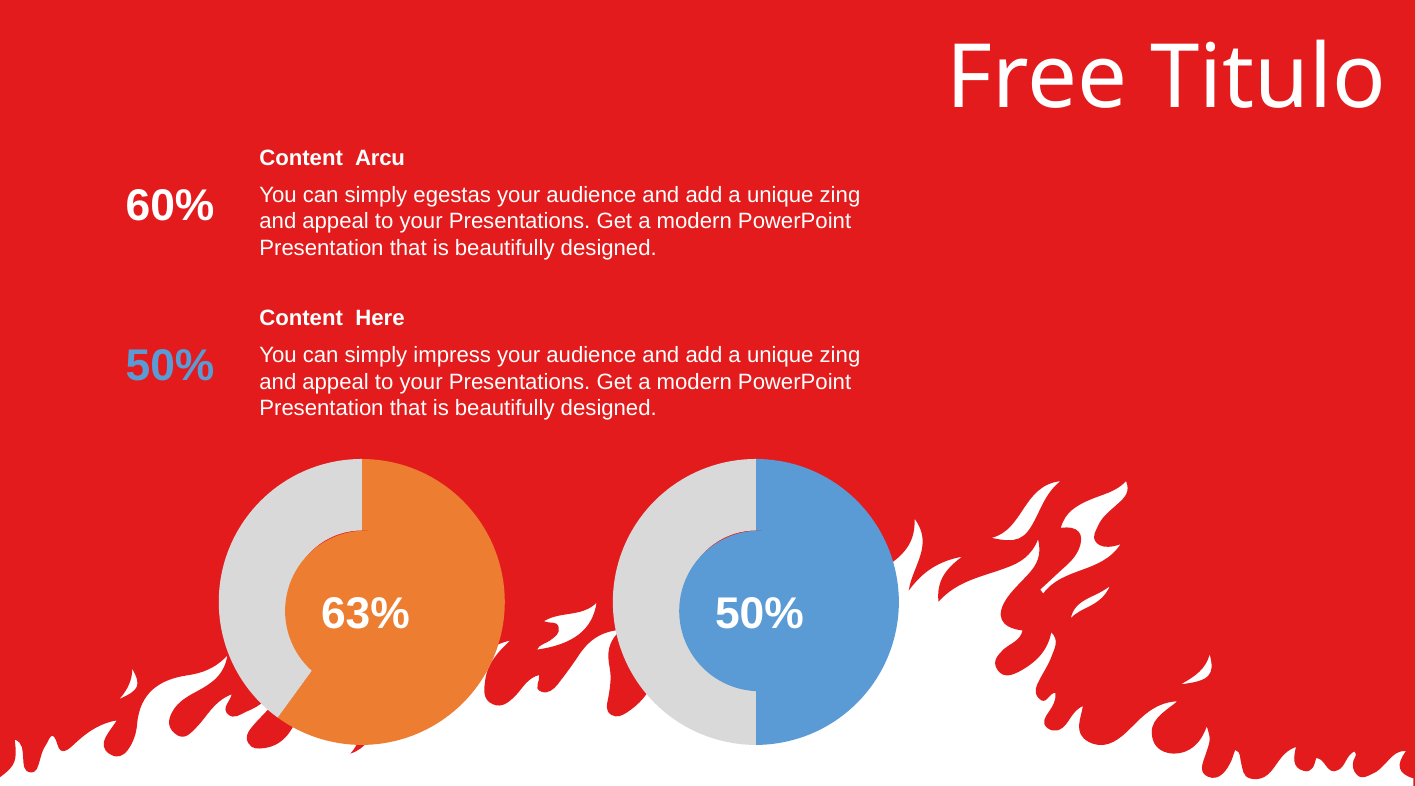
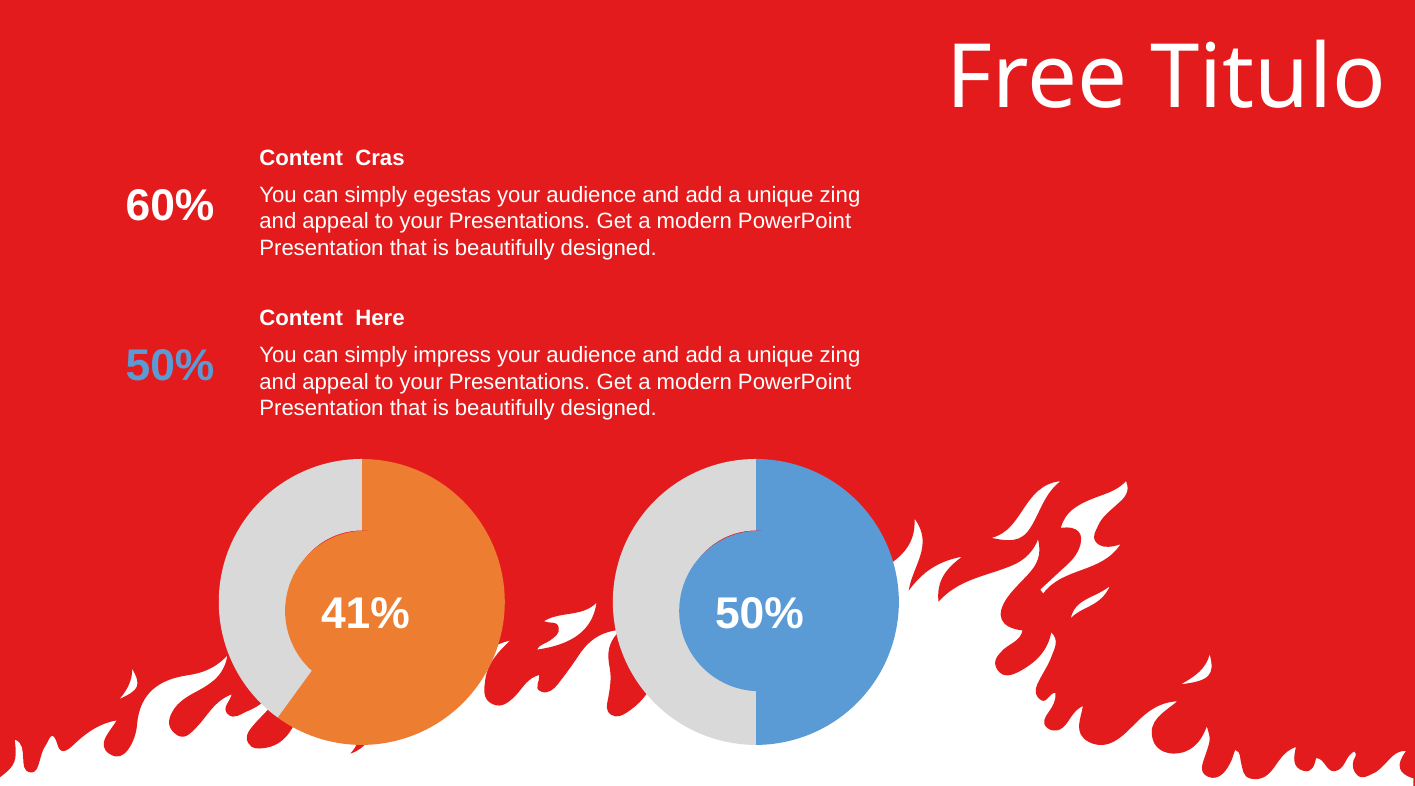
Arcu: Arcu -> Cras
63%: 63% -> 41%
